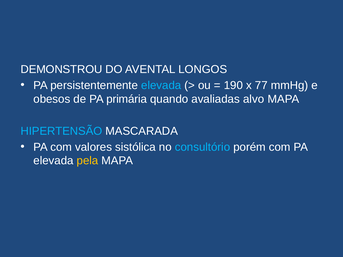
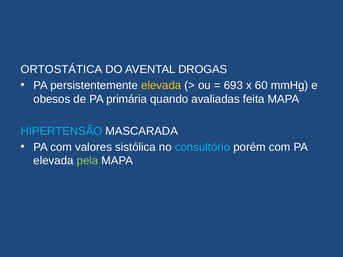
DEMONSTROU: DEMONSTROU -> ORTOSTÁTICA
LONGOS: LONGOS -> DROGAS
elevada at (161, 85) colour: light blue -> yellow
190: 190 -> 693
77: 77 -> 60
alvo: alvo -> feita
pela colour: yellow -> light green
